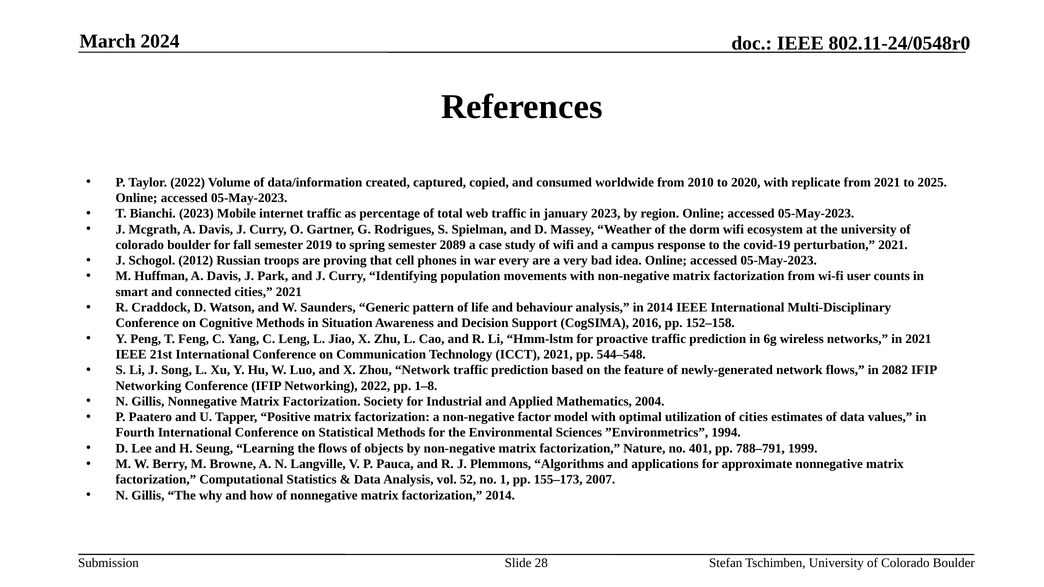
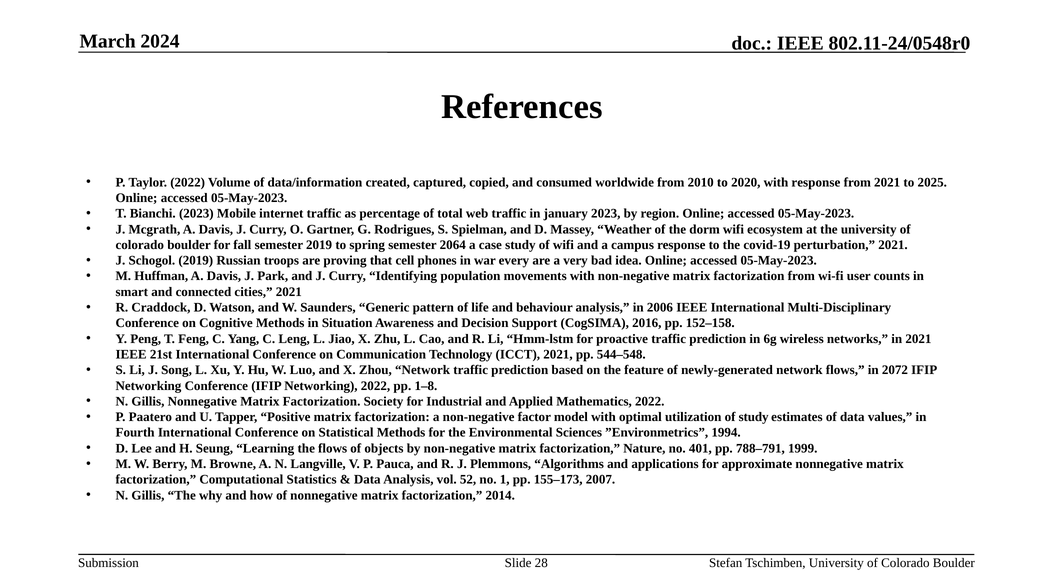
with replicate: replicate -> response
2089: 2089 -> 2064
Schogol 2012: 2012 -> 2019
in 2014: 2014 -> 2006
2082: 2082 -> 2072
Mathematics 2004: 2004 -> 2022
of cities: cities -> study
